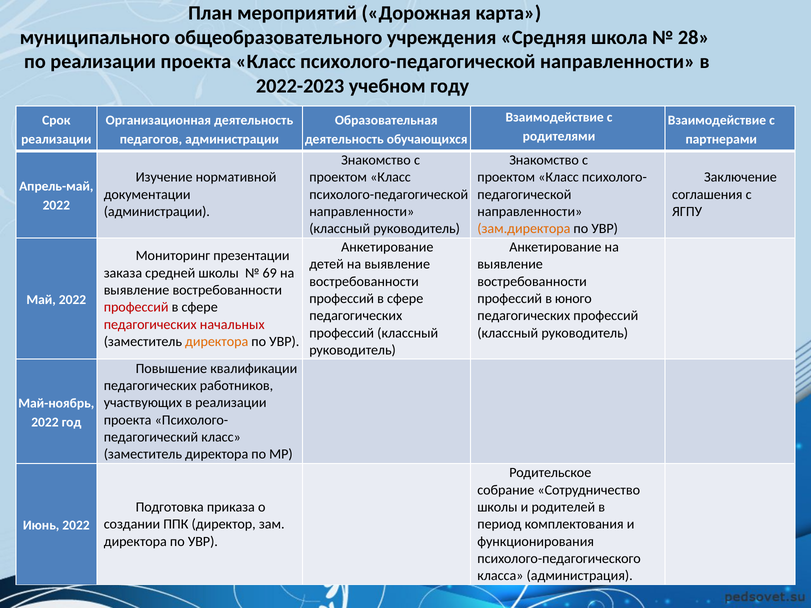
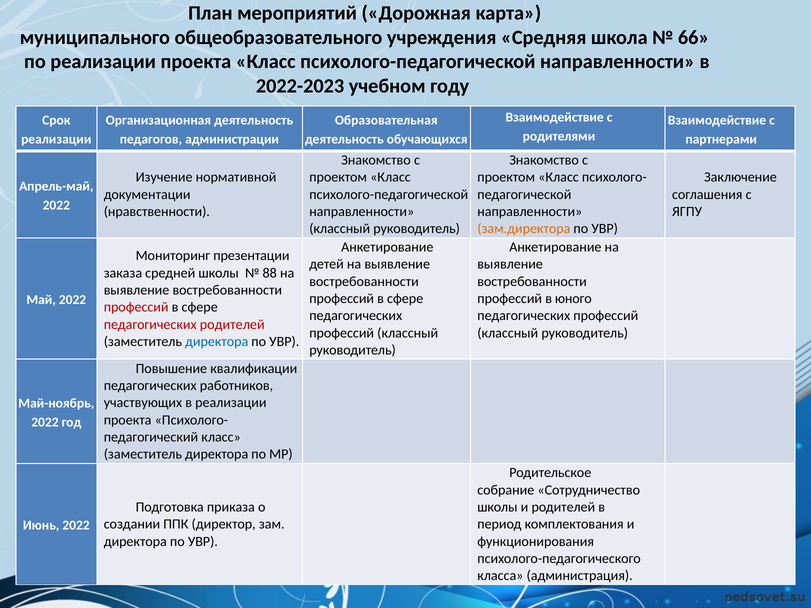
28: 28 -> 66
администрации at (157, 212): администрации -> нравственности
69: 69 -> 88
педагогических начальных: начальных -> родителей
директора at (217, 342) colour: orange -> blue
